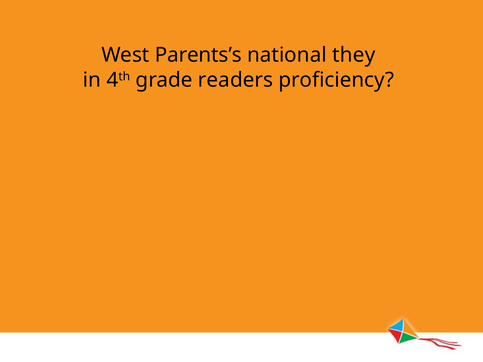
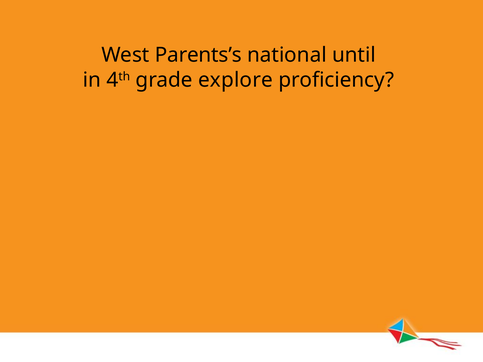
they: they -> until
readers: readers -> explore
